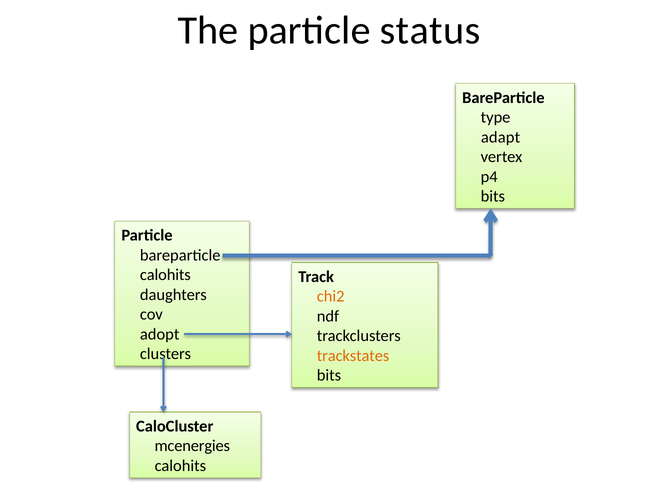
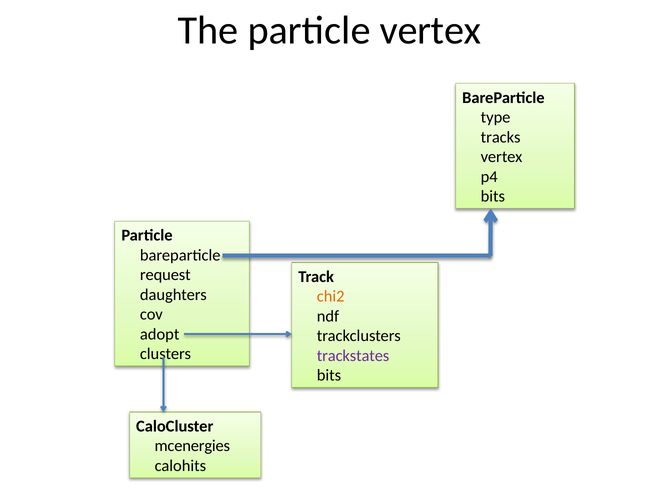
particle status: status -> vertex
adapt: adapt -> tracks
calohits at (165, 275): calohits -> request
trackstates colour: orange -> purple
